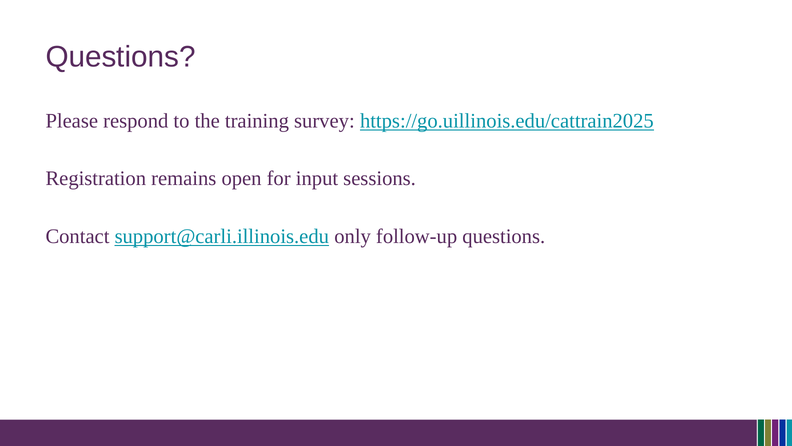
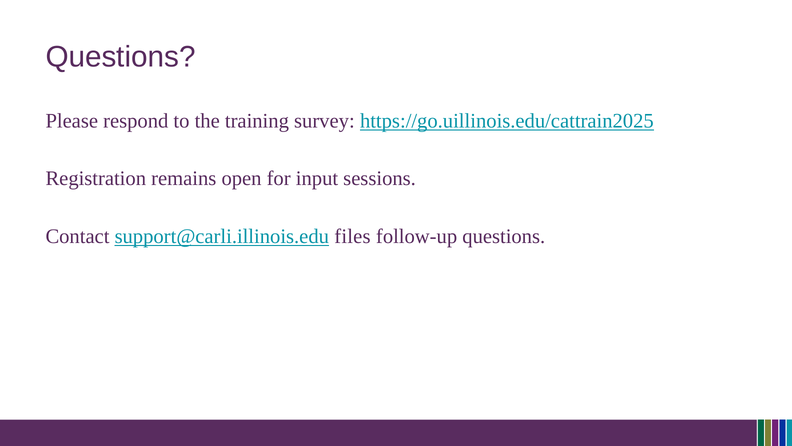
only: only -> files
